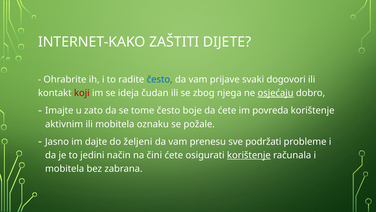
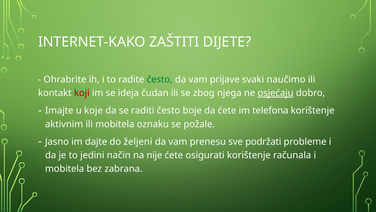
često at (160, 79) colour: blue -> green
dogovori: dogovori -> naučimo
zato: zato -> koje
tome: tome -> raditi
povreda: povreda -> telefona
čini: čini -> nije
korištenje at (249, 155) underline: present -> none
